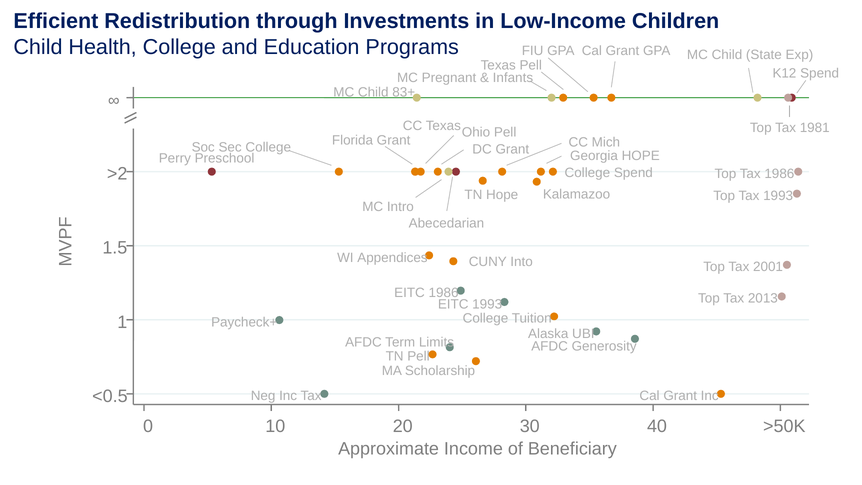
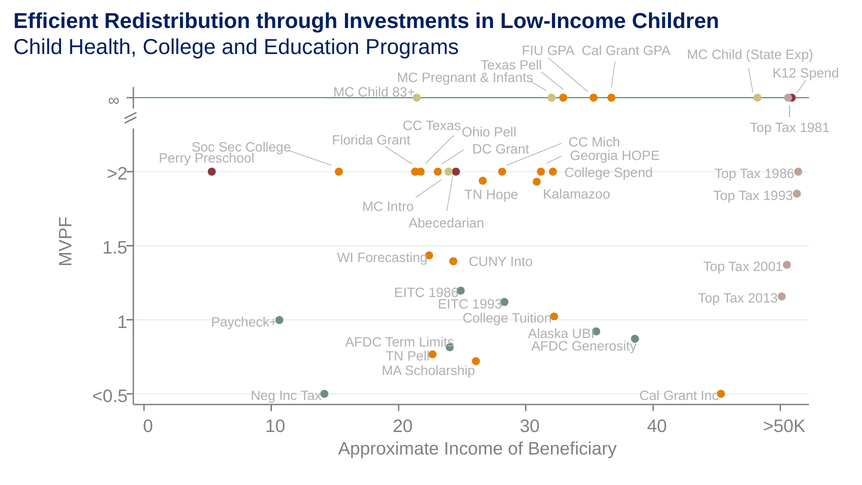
Appendices: Appendices -> Forecasting
